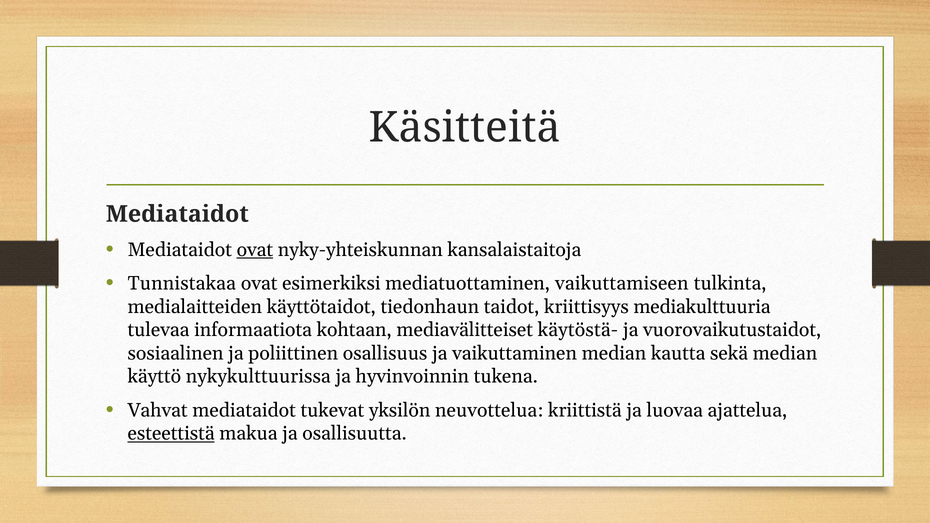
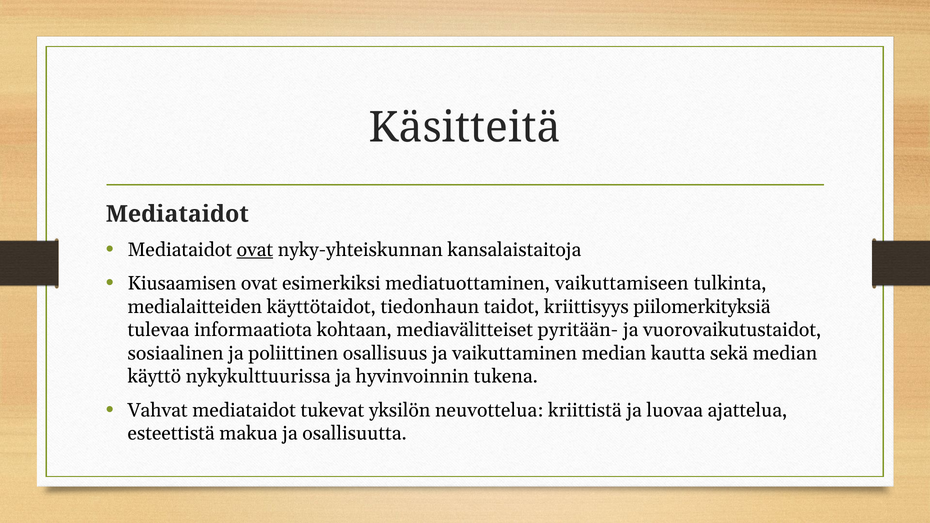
Tunnistakaa: Tunnistakaa -> Kiusaamisen
mediakulttuuria: mediakulttuuria -> piilomerkityksiä
käytöstä-: käytöstä- -> pyritään-
esteettistä underline: present -> none
